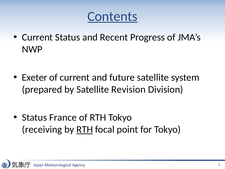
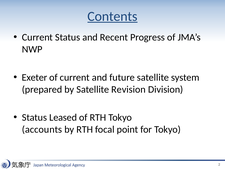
France: France -> Leased
receiving: receiving -> accounts
RTH at (85, 129) underline: present -> none
